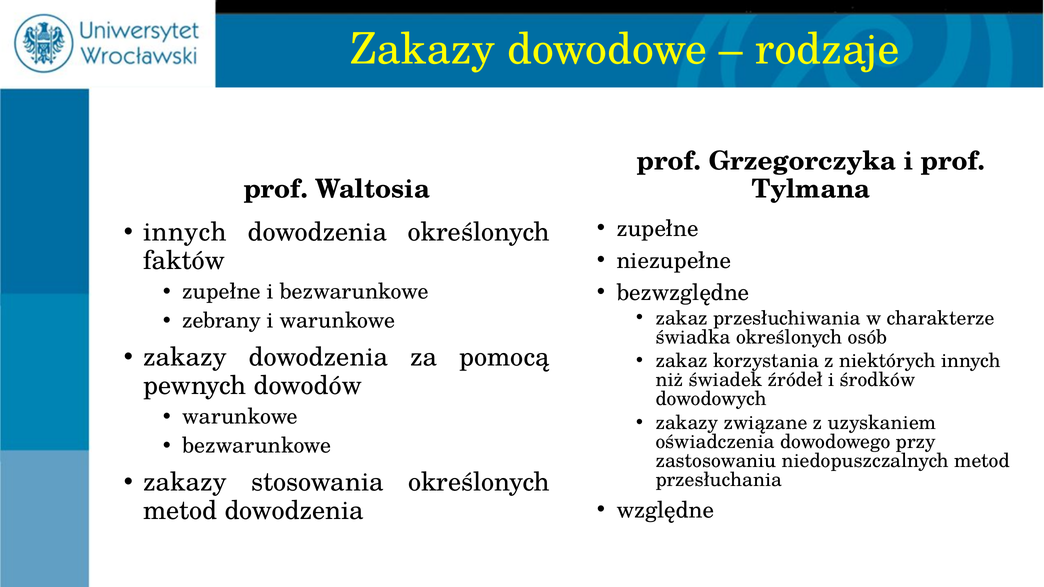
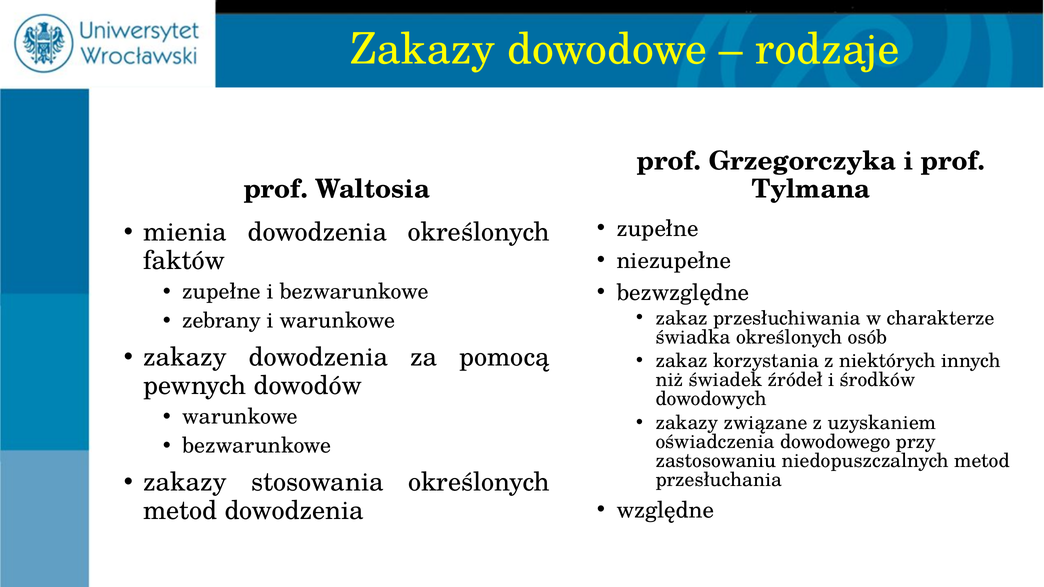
innych at (185, 232): innych -> mienia
